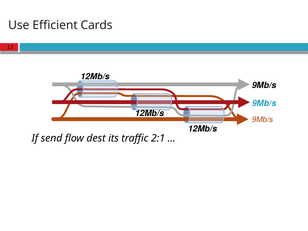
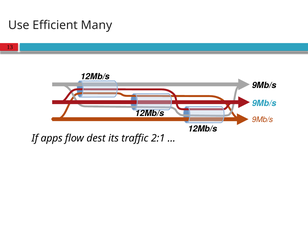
Cards: Cards -> Many
send: send -> apps
